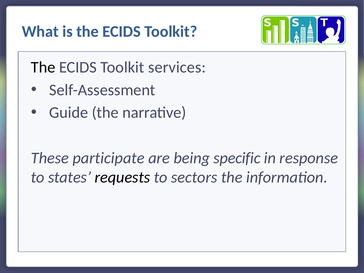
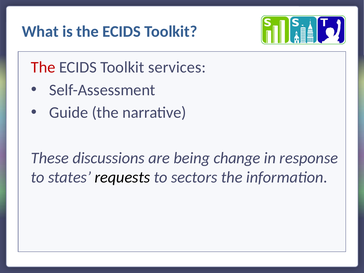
The at (43, 67) colour: black -> red
participate: participate -> discussions
specific: specific -> change
